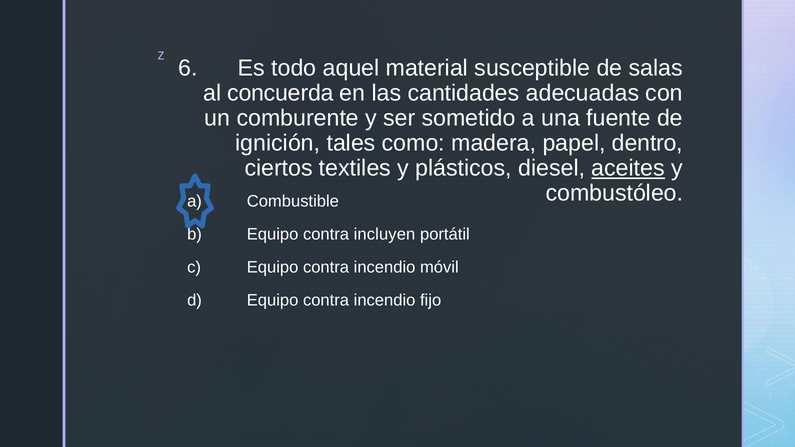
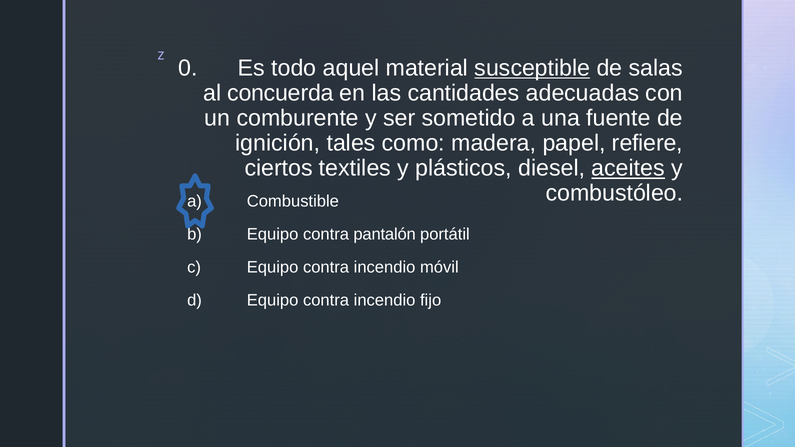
6: 6 -> 0
susceptible underline: none -> present
dentro: dentro -> refiere
incluyen: incluyen -> pantalón
